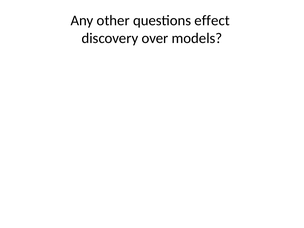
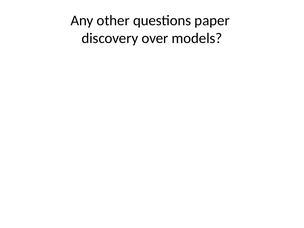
effect: effect -> paper
